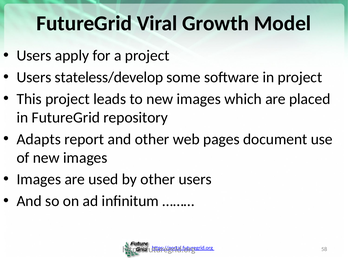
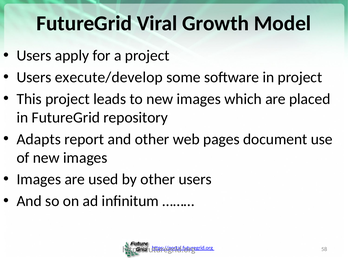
stateless/develop: stateless/develop -> execute/develop
